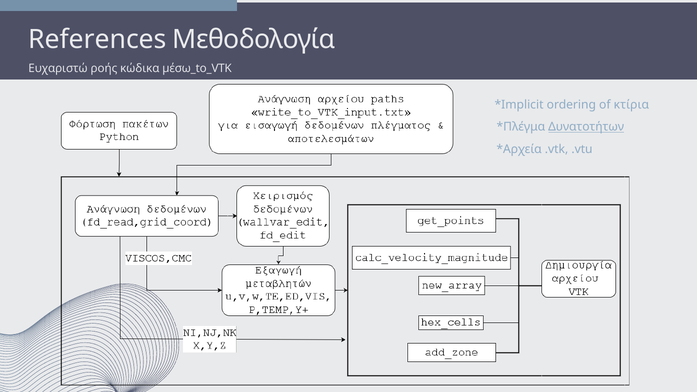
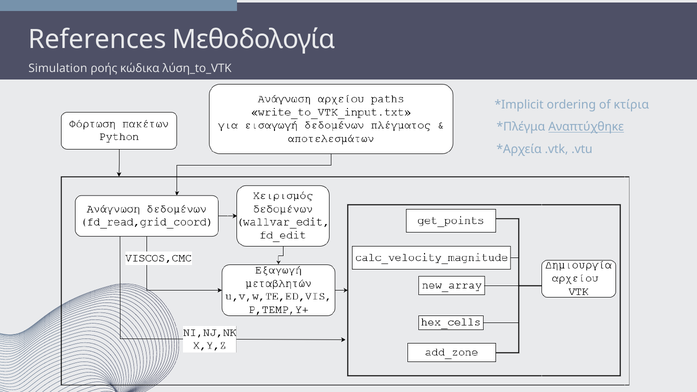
Ευχαριστώ: Ευχαριστώ -> Simulation
μέσω_to_VTK: μέσω_to_VTK -> λύση_to_VTK
Δυνατοτήτων: Δυνατοτήτων -> Αναπτύχθηκε
